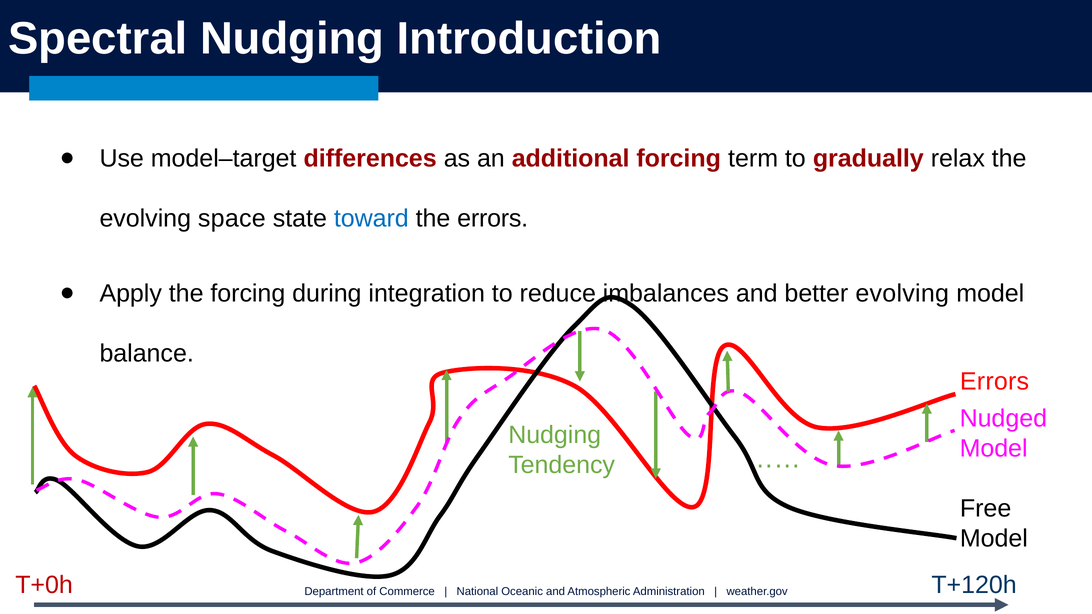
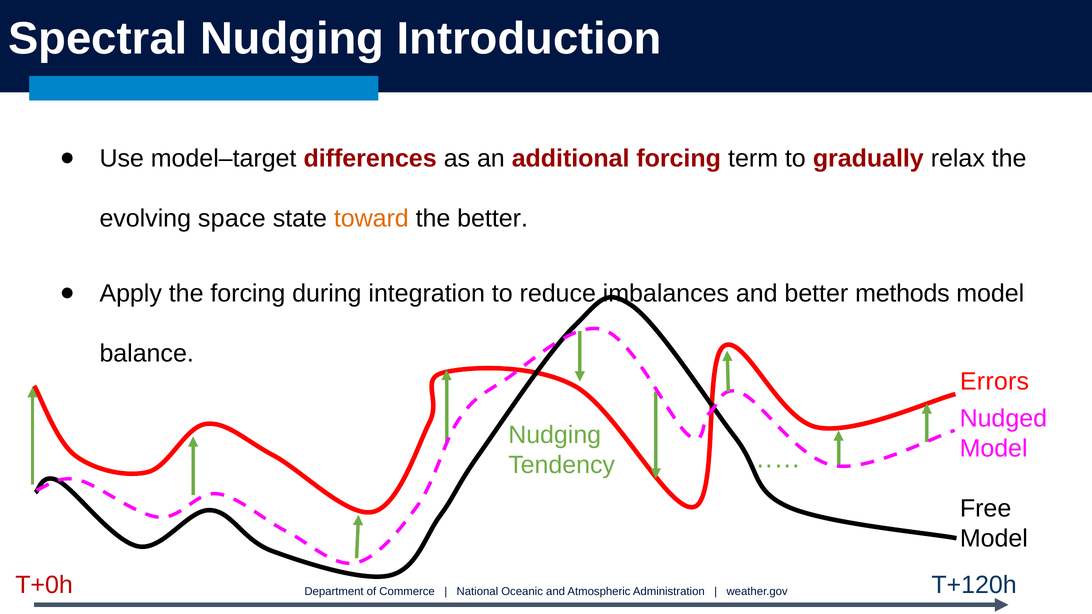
toward colour: blue -> orange
the errors: errors -> better
better evolving: evolving -> methods
